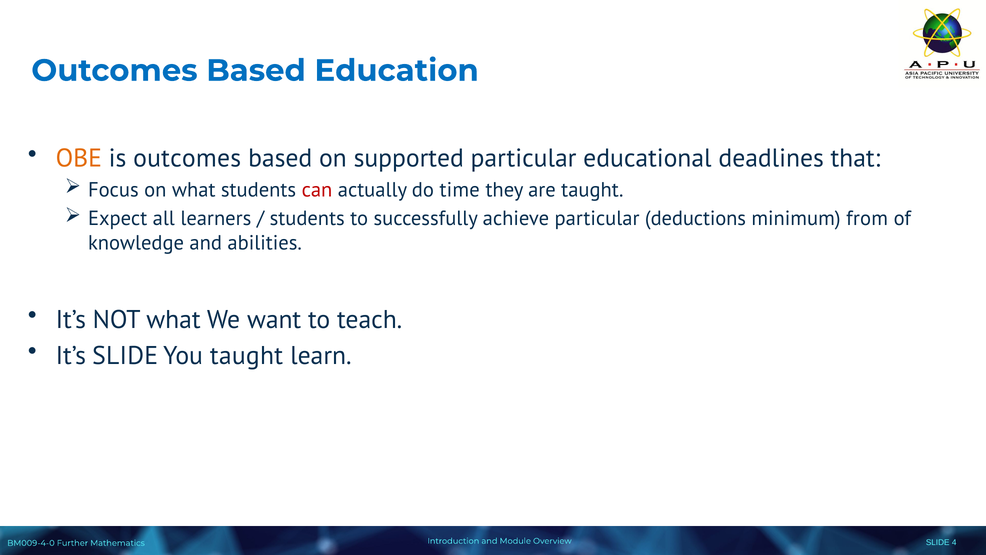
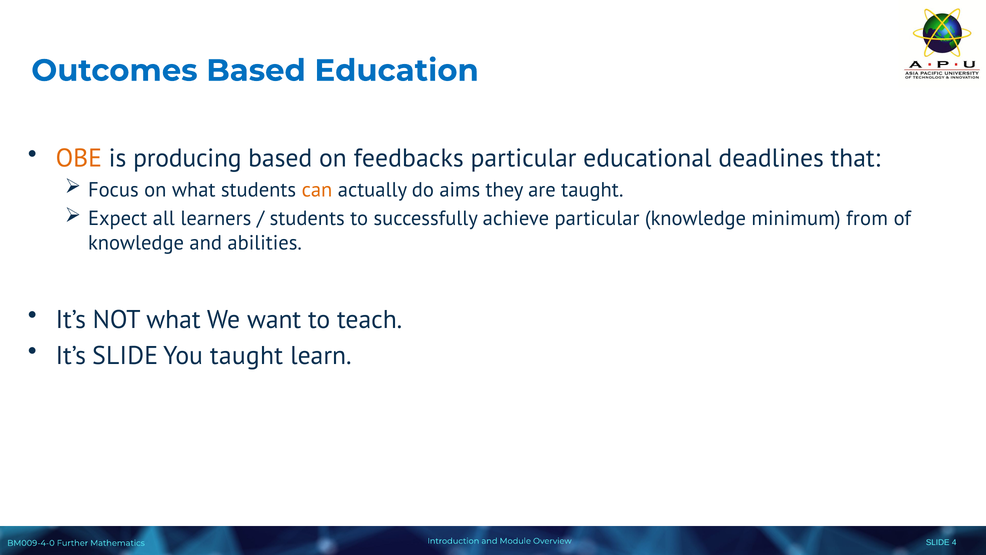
is outcomes: outcomes -> producing
supported: supported -> feedbacks
can colour: red -> orange
time: time -> aims
particular deductions: deductions -> knowledge
